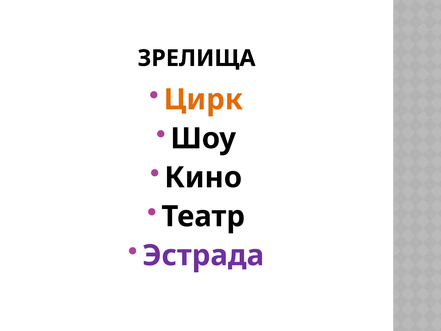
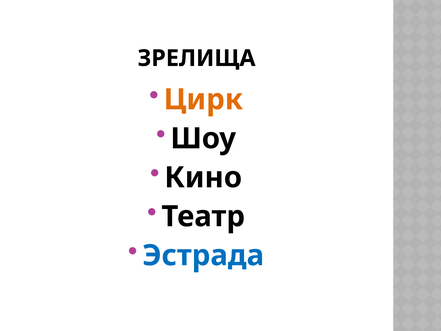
Эстрада colour: purple -> blue
